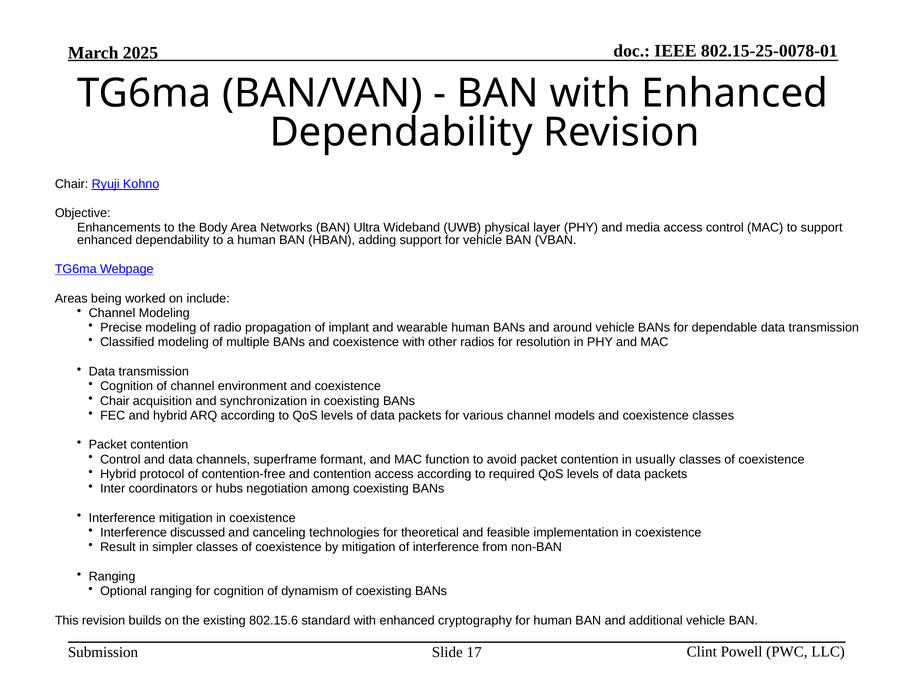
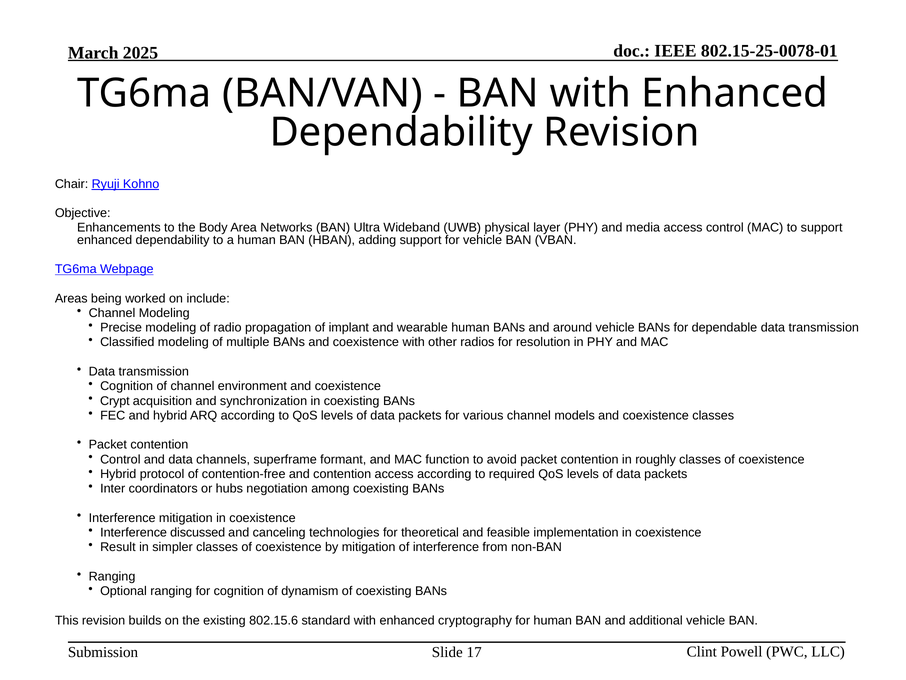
Chair at (115, 401): Chair -> Crypt
usually: usually -> roughly
